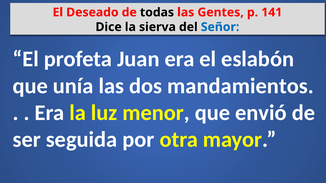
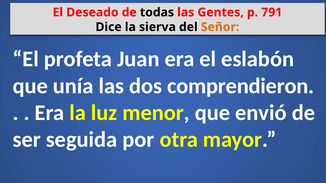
141: 141 -> 791
Señor colour: blue -> orange
mandamientos: mandamientos -> comprendieron
